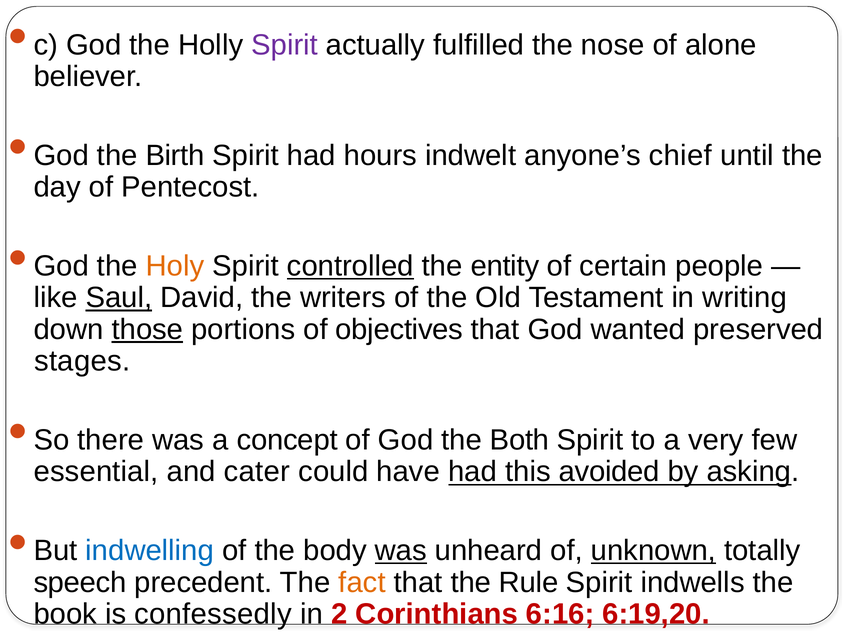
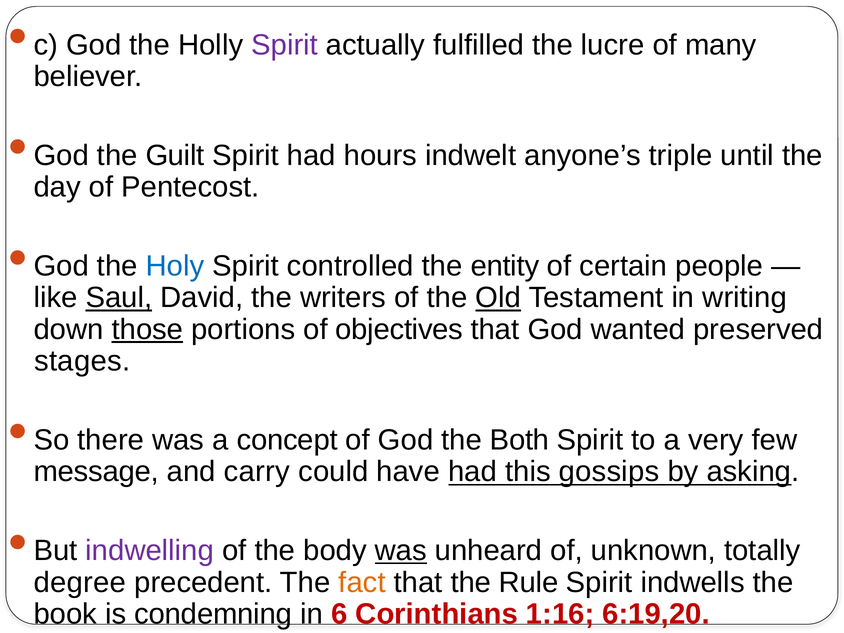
nose: nose -> lucre
alone: alone -> many
Birth: Birth -> Guilt
chief: chief -> triple
Holy colour: orange -> blue
controlled underline: present -> none
Old underline: none -> present
essential: essential -> message
cater: cater -> carry
avoided: avoided -> gossips
indwelling colour: blue -> purple
unknown underline: present -> none
speech: speech -> degree
confessedly: confessedly -> condemning
2: 2 -> 6
6:16: 6:16 -> 1:16
